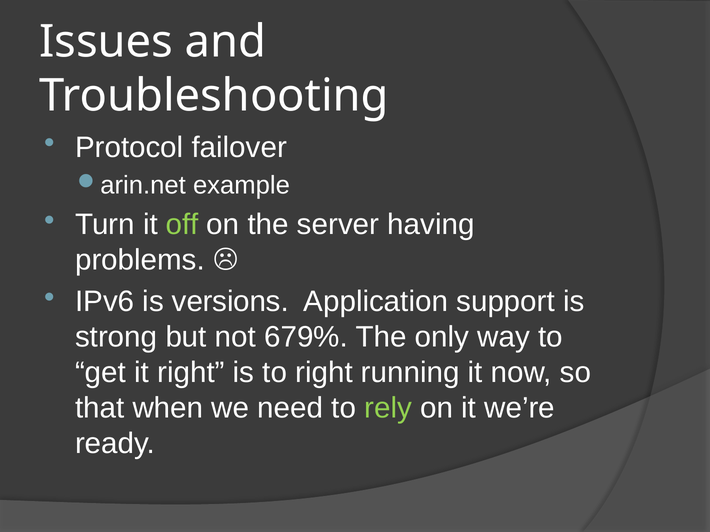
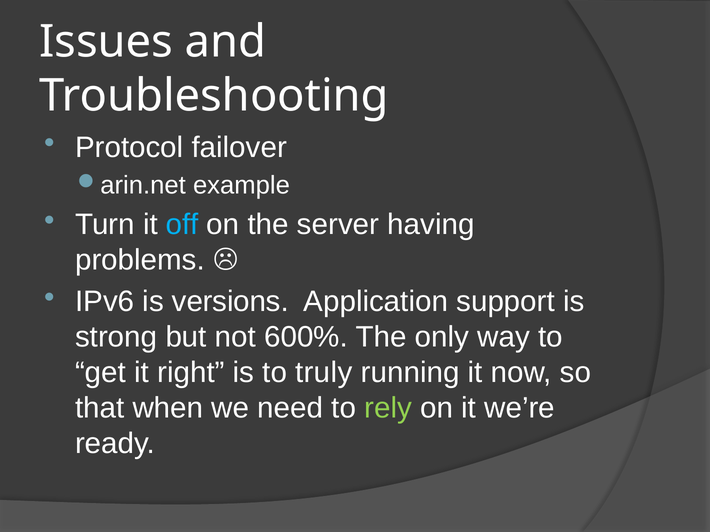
off colour: light green -> light blue
679%: 679% -> 600%
to right: right -> truly
